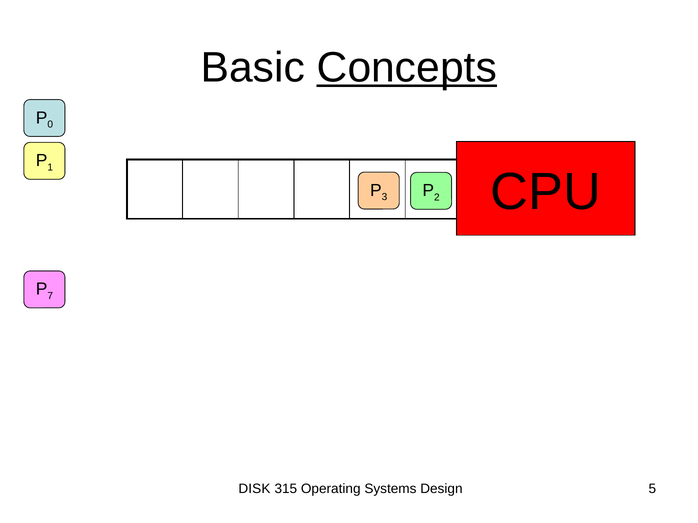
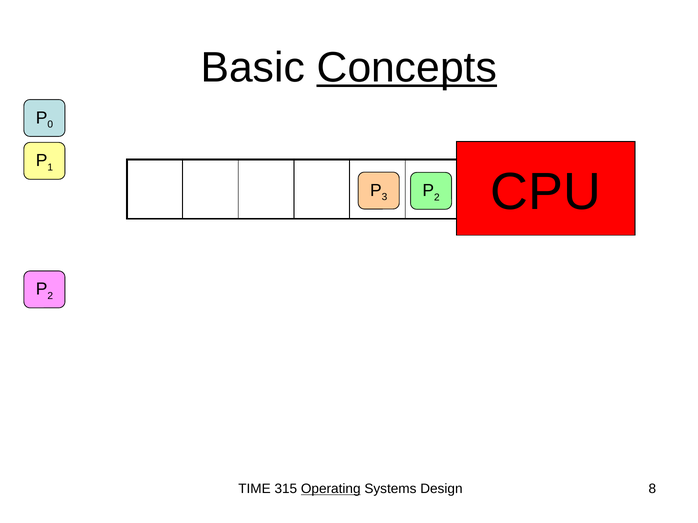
7 at (50, 296): 7 -> 2
DISK: DISK -> TIME
Operating underline: none -> present
5: 5 -> 8
